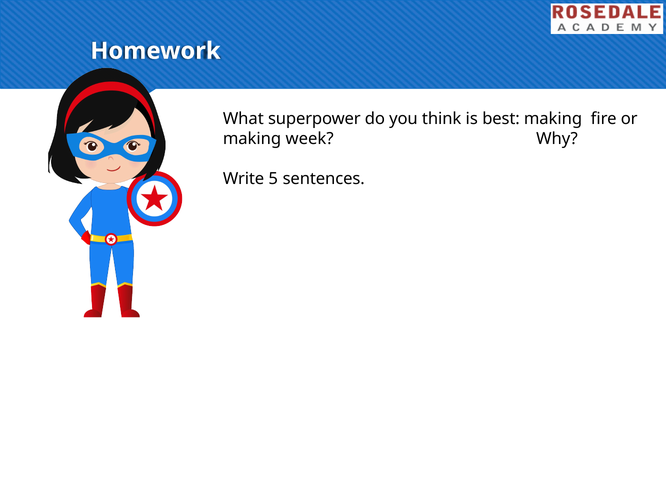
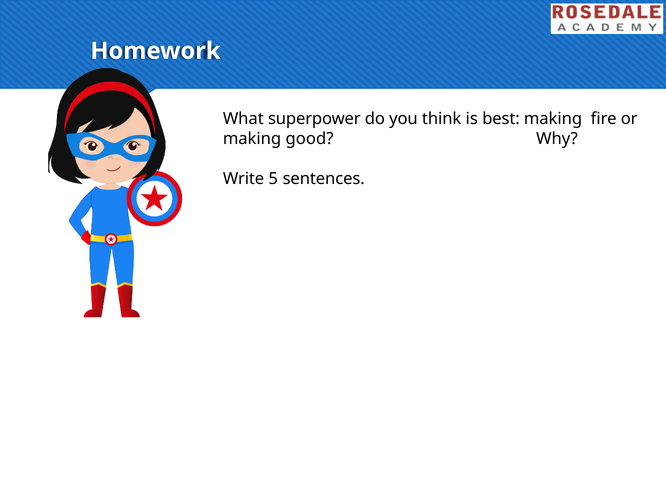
week: week -> good
